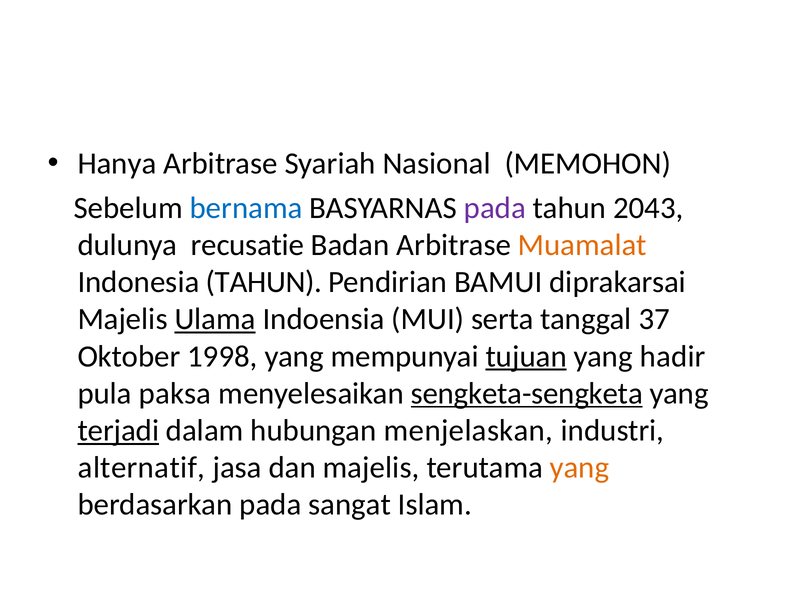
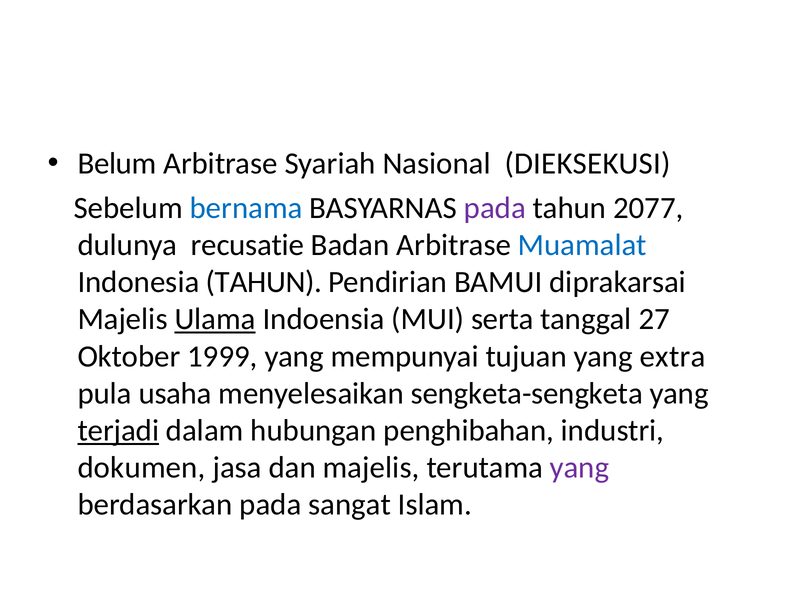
Hanya: Hanya -> Belum
MEMOHON: MEMOHON -> DIEKSEKUSI
2043: 2043 -> 2077
Muamalat colour: orange -> blue
37: 37 -> 27
1998: 1998 -> 1999
tujuan underline: present -> none
hadir: hadir -> extra
paksa: paksa -> usaha
sengketa-sengketa underline: present -> none
menjelaskan: menjelaskan -> penghibahan
alternatif: alternatif -> dokumen
yang at (580, 468) colour: orange -> purple
